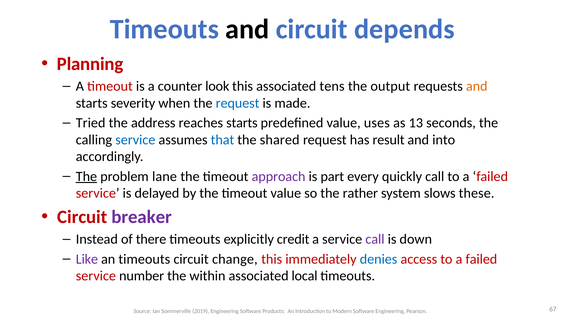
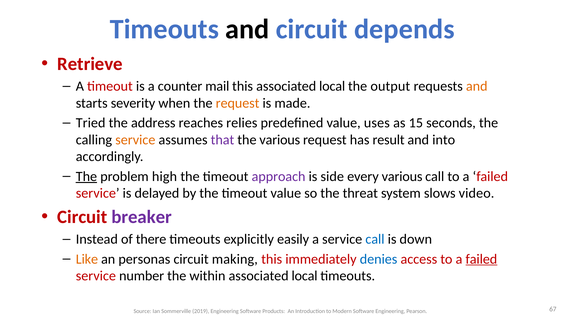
Planning: Planning -> Retrieve
look: look -> mail
this associated tens: tens -> local
request at (238, 103) colour: blue -> orange
reaches starts: starts -> relies
13: 13 -> 15
service at (135, 140) colour: blue -> orange
that colour: blue -> purple
the shared: shared -> various
lane: lane -> high
part: part -> side
every quickly: quickly -> various
rather: rather -> threat
these: these -> video
credit: credit -> easily
call at (375, 239) colour: purple -> blue
Like colour: purple -> orange
an timeouts: timeouts -> personas
change: change -> making
failed at (481, 259) underline: none -> present
